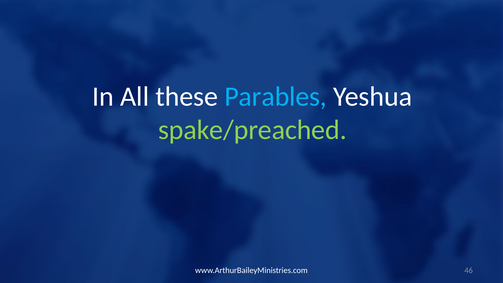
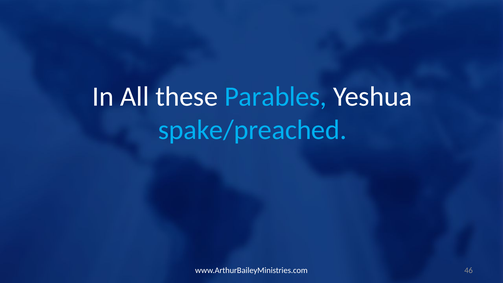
spake/preached colour: light green -> light blue
